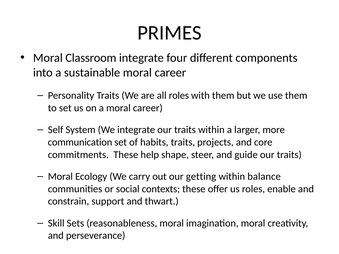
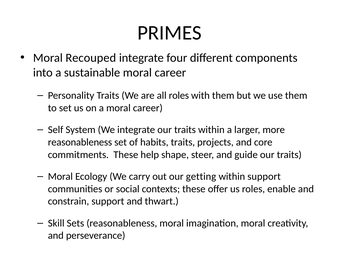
Classroom: Classroom -> Recouped
communication at (80, 142): communication -> reasonableness
within balance: balance -> support
